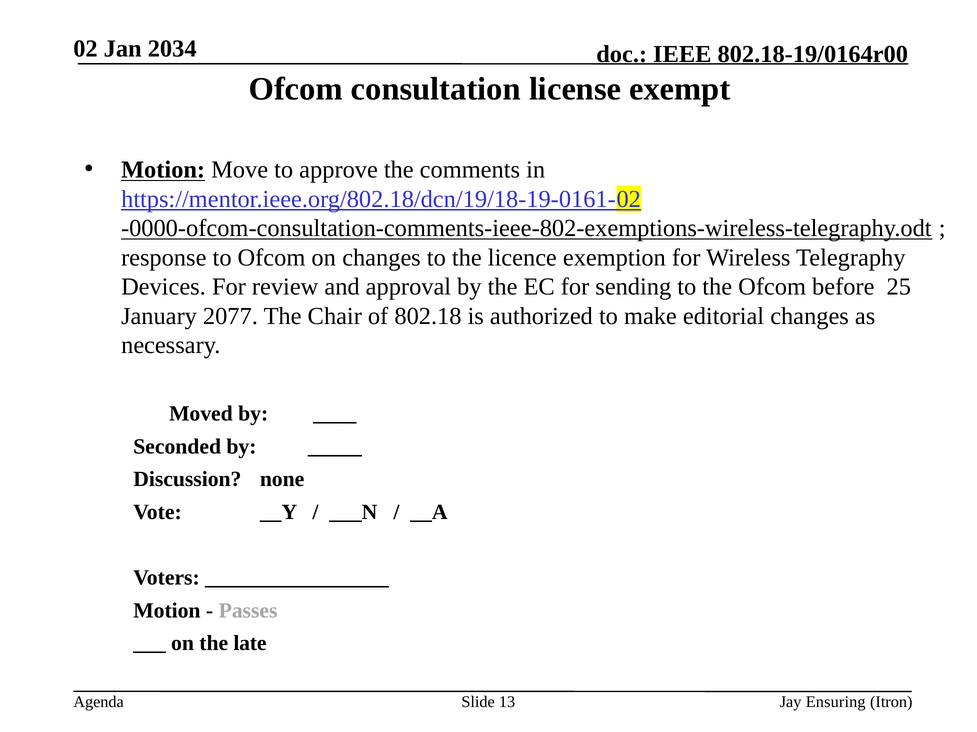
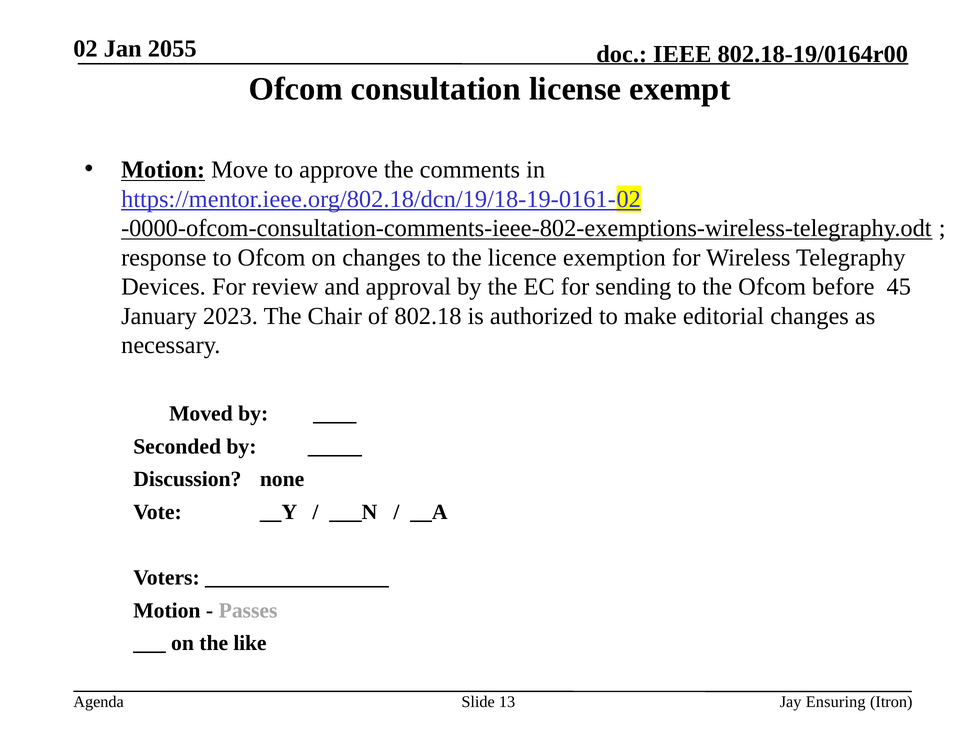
2034: 2034 -> 2055
25: 25 -> 45
2077: 2077 -> 2023
late: late -> like
